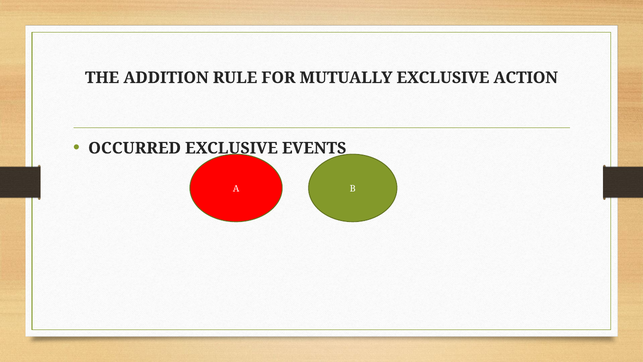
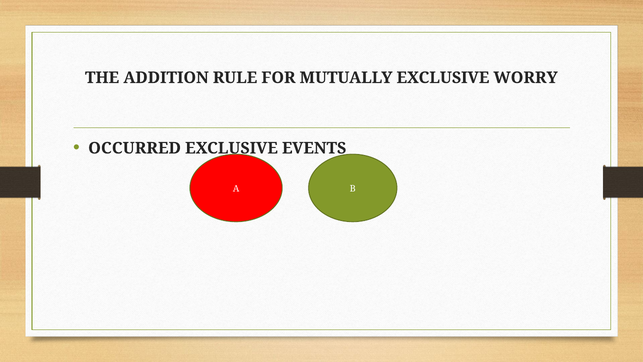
ACTION: ACTION -> WORRY
